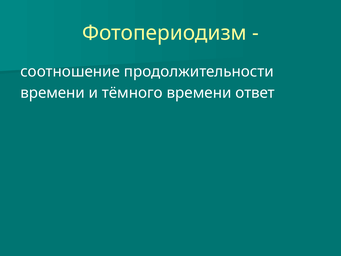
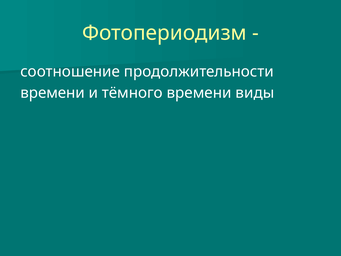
ответ: ответ -> виды
